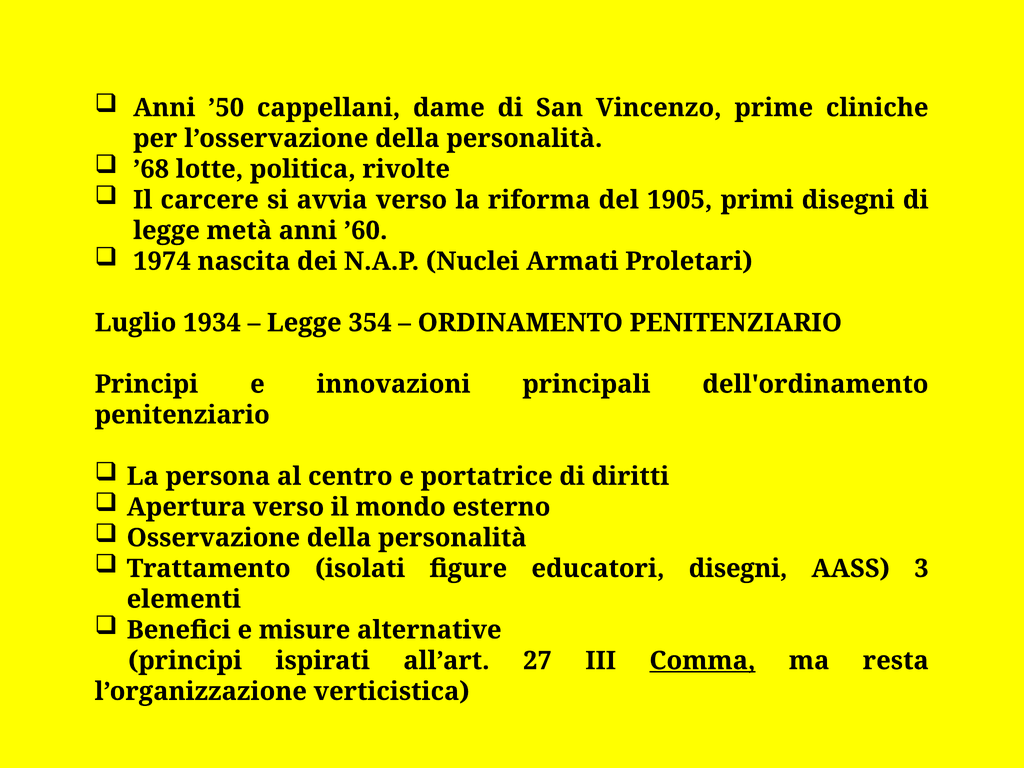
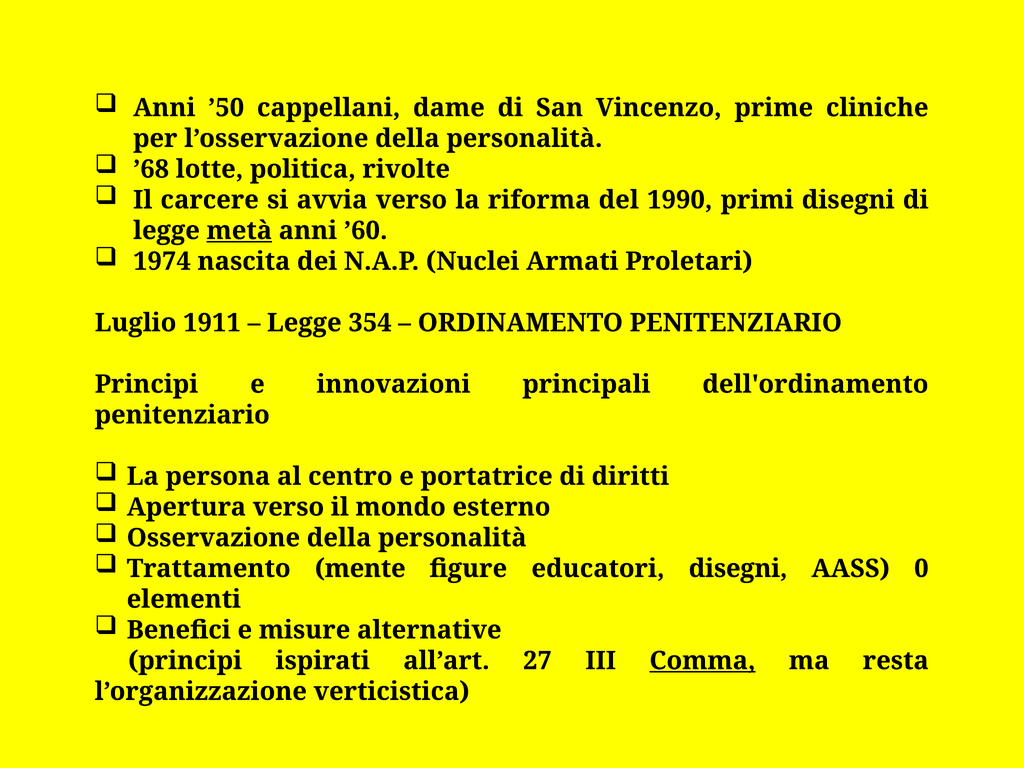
1905: 1905 -> 1990
metà underline: none -> present
1934: 1934 -> 1911
isolati: isolati -> mente
3: 3 -> 0
